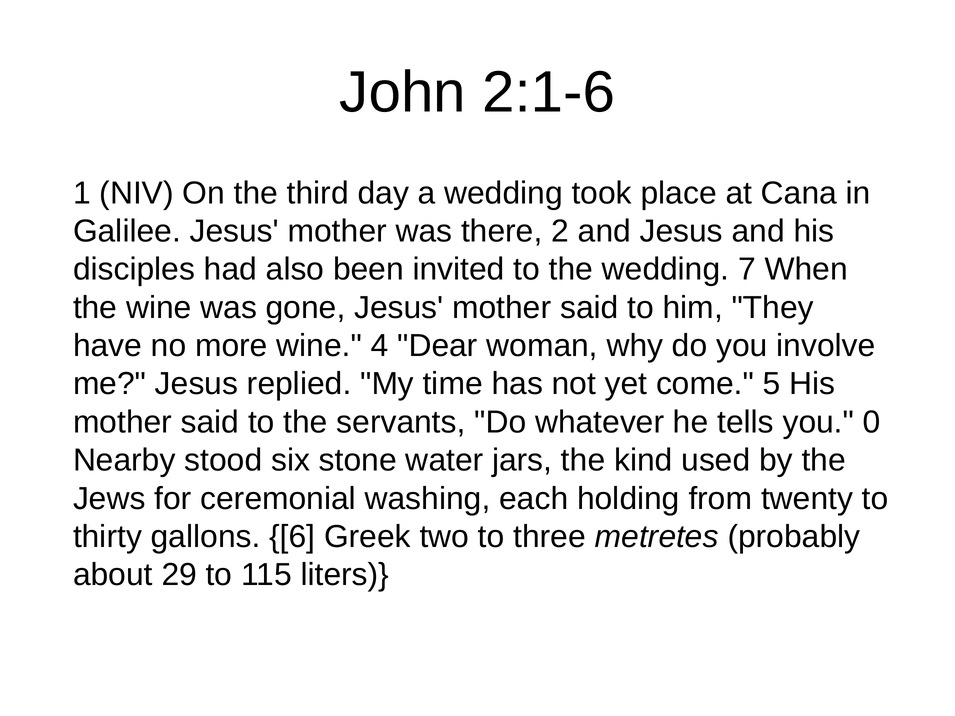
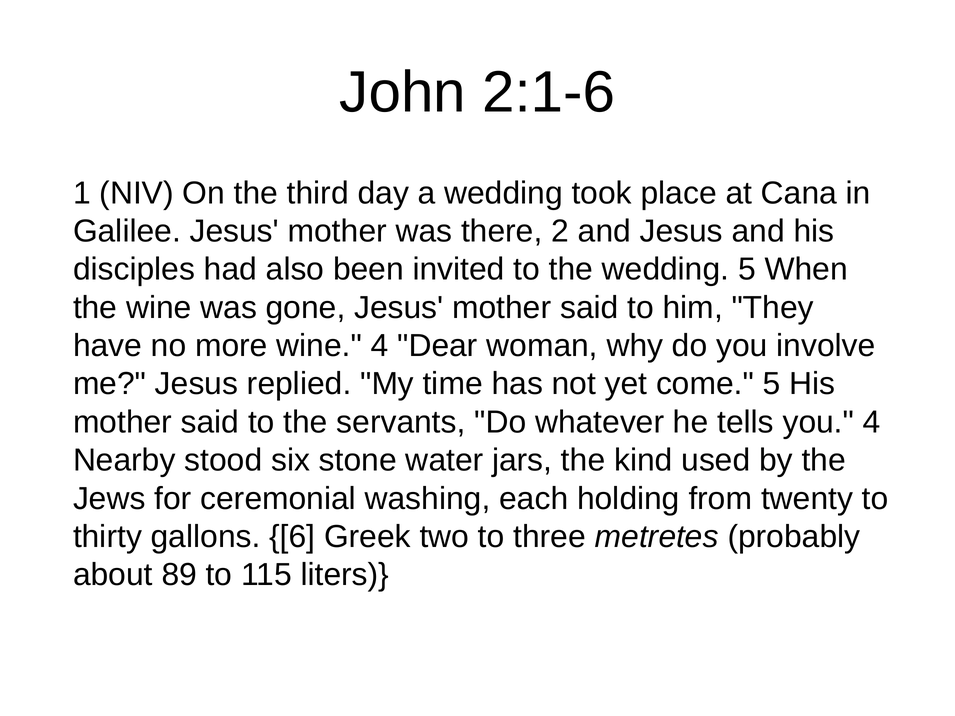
wedding 7: 7 -> 5
you 0: 0 -> 4
29: 29 -> 89
